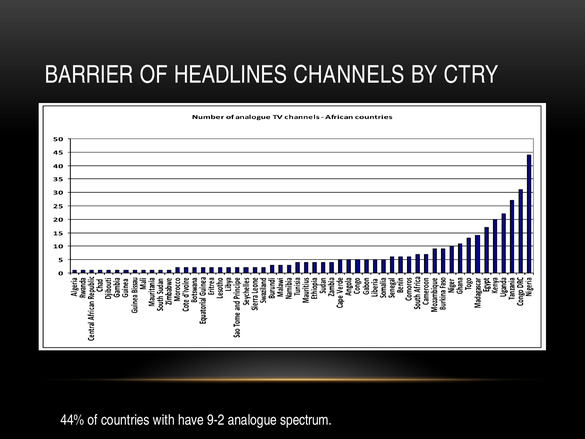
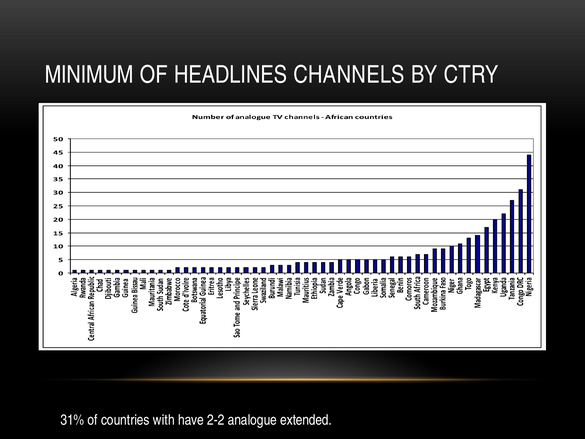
BARRIER: BARRIER -> MINIMUM
44%: 44% -> 31%
9-2: 9-2 -> 2-2
spectrum: spectrum -> extended
